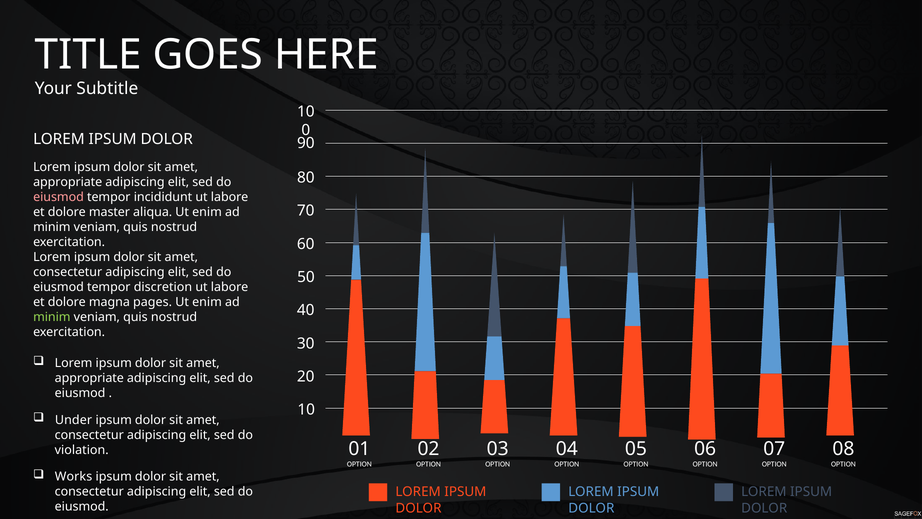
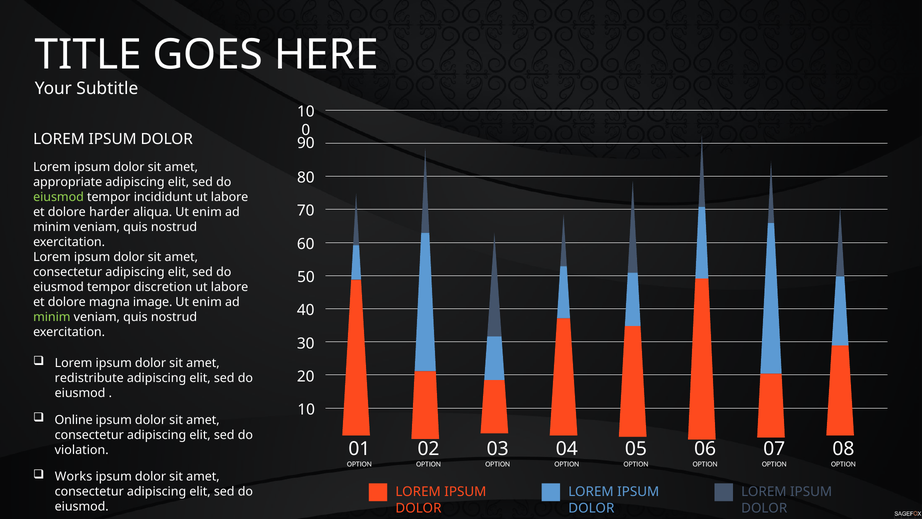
eiusmod at (58, 197) colour: pink -> light green
master: master -> harder
pages: pages -> image
appropriate at (89, 378): appropriate -> redistribute
Under: Under -> Online
